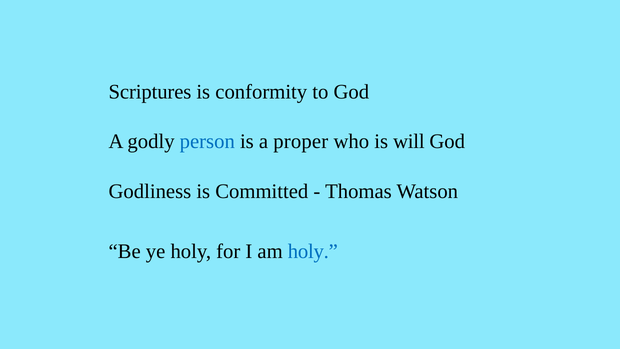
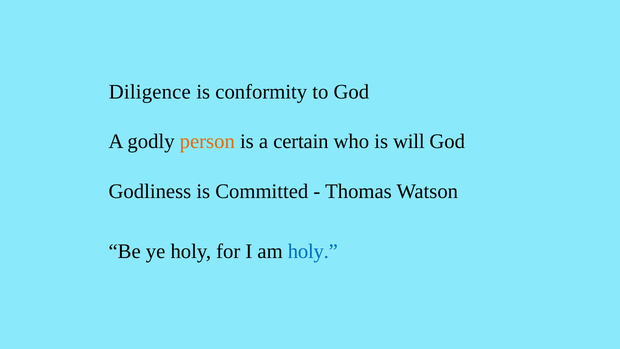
Scriptures: Scriptures -> Diligence
person colour: blue -> orange
proper: proper -> certain
